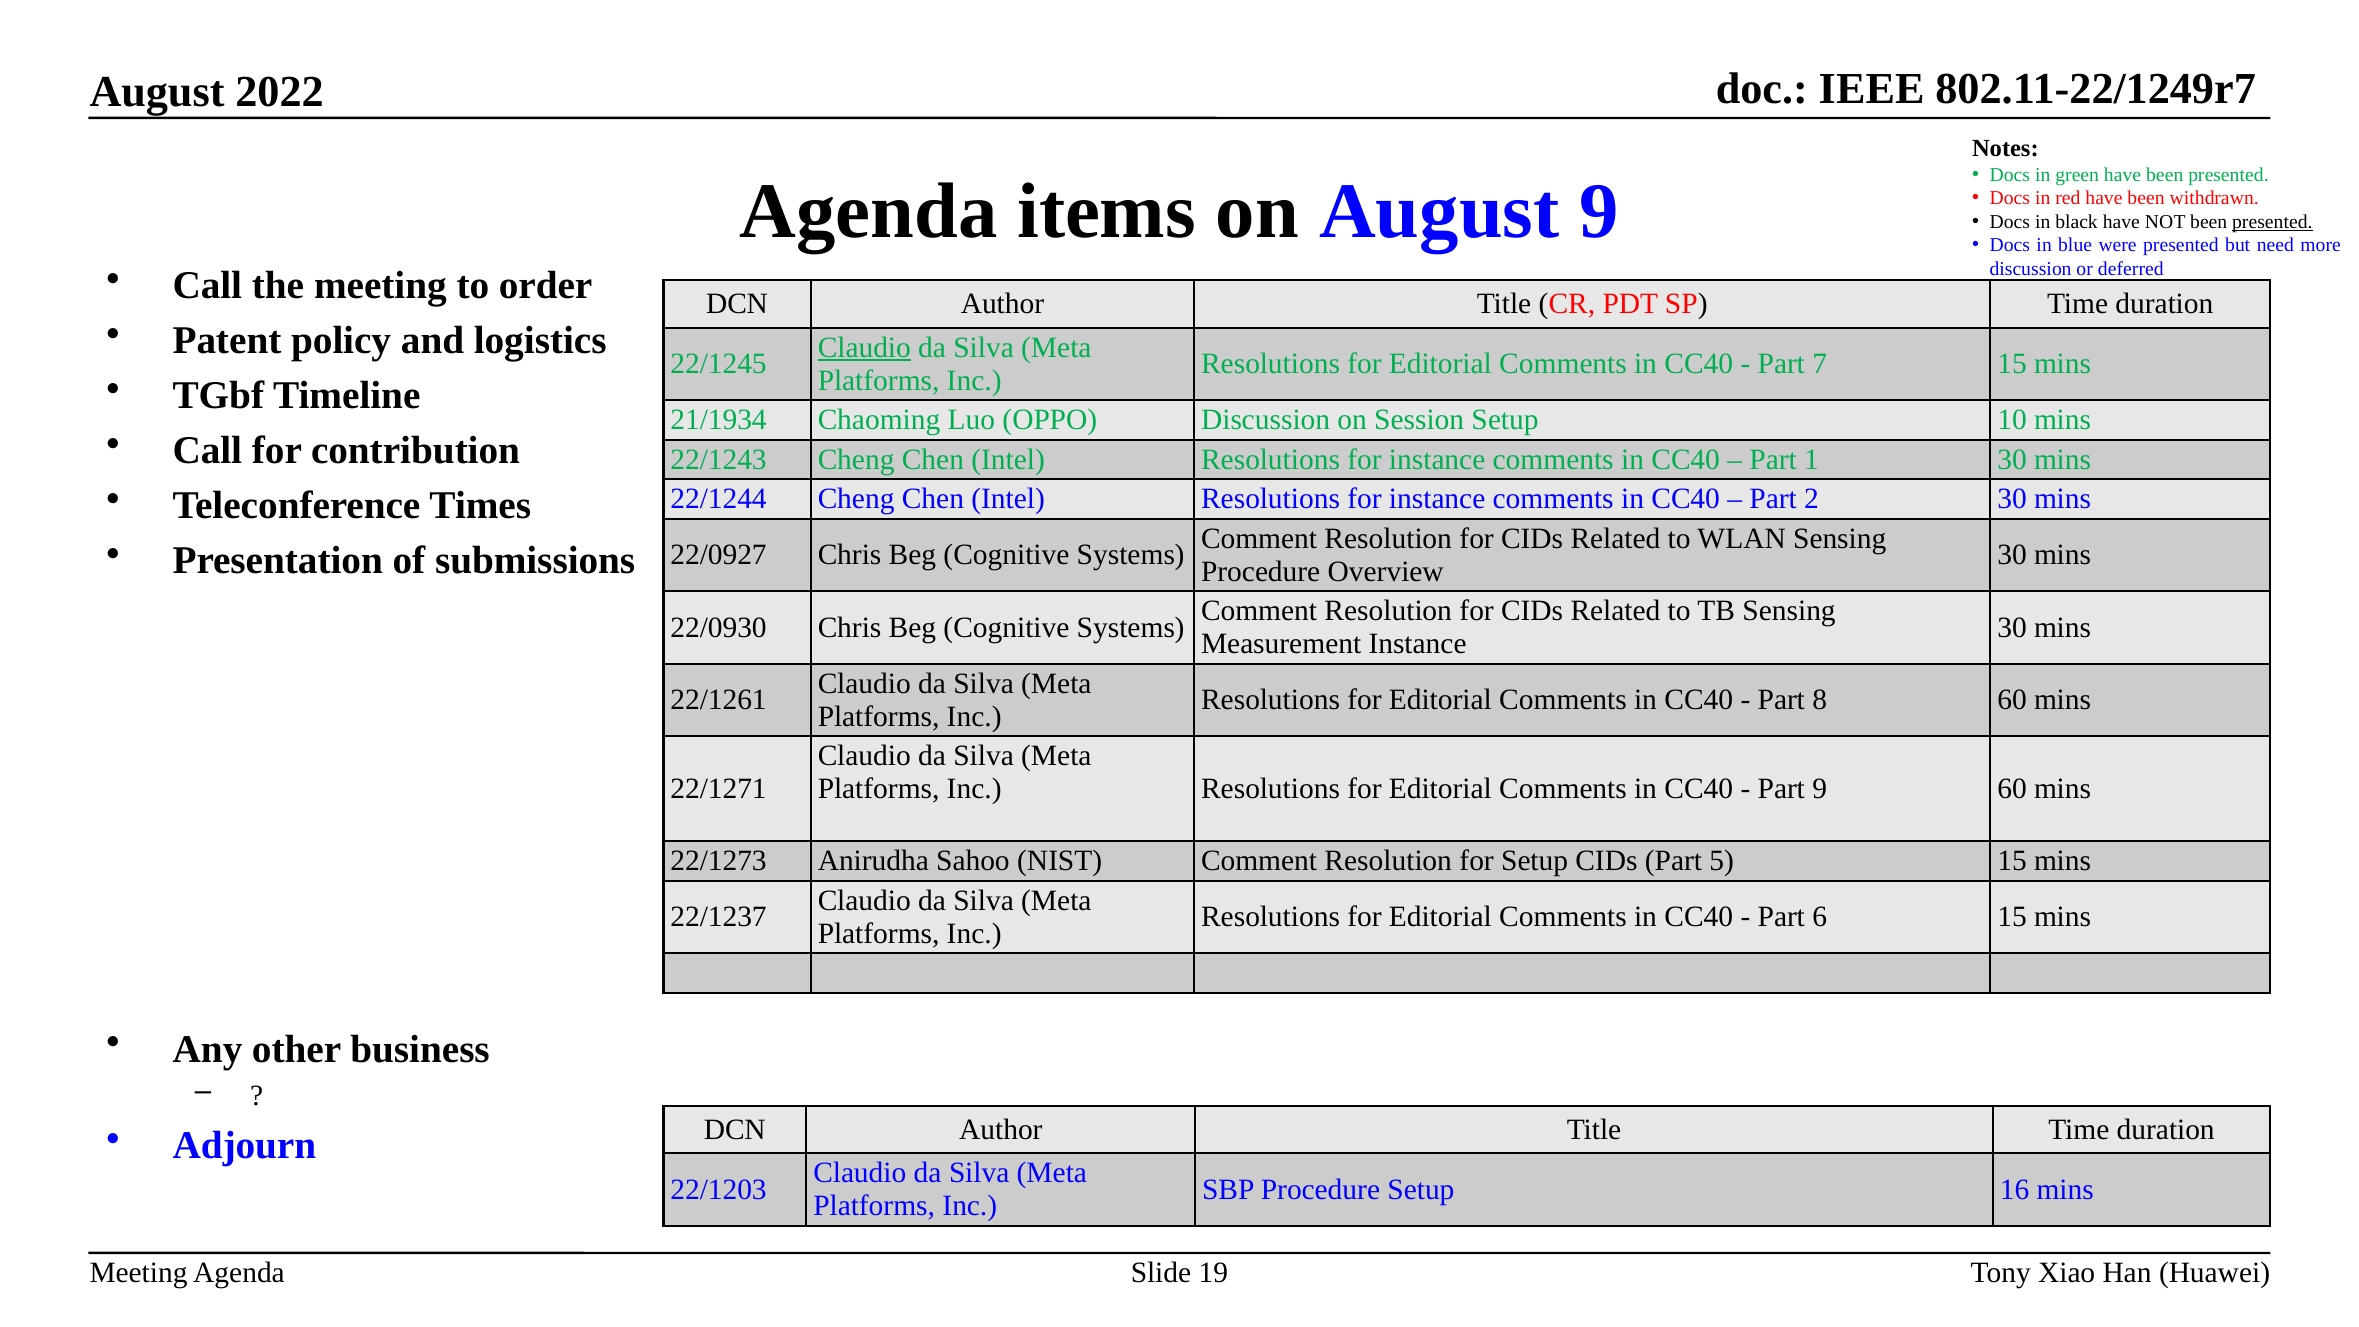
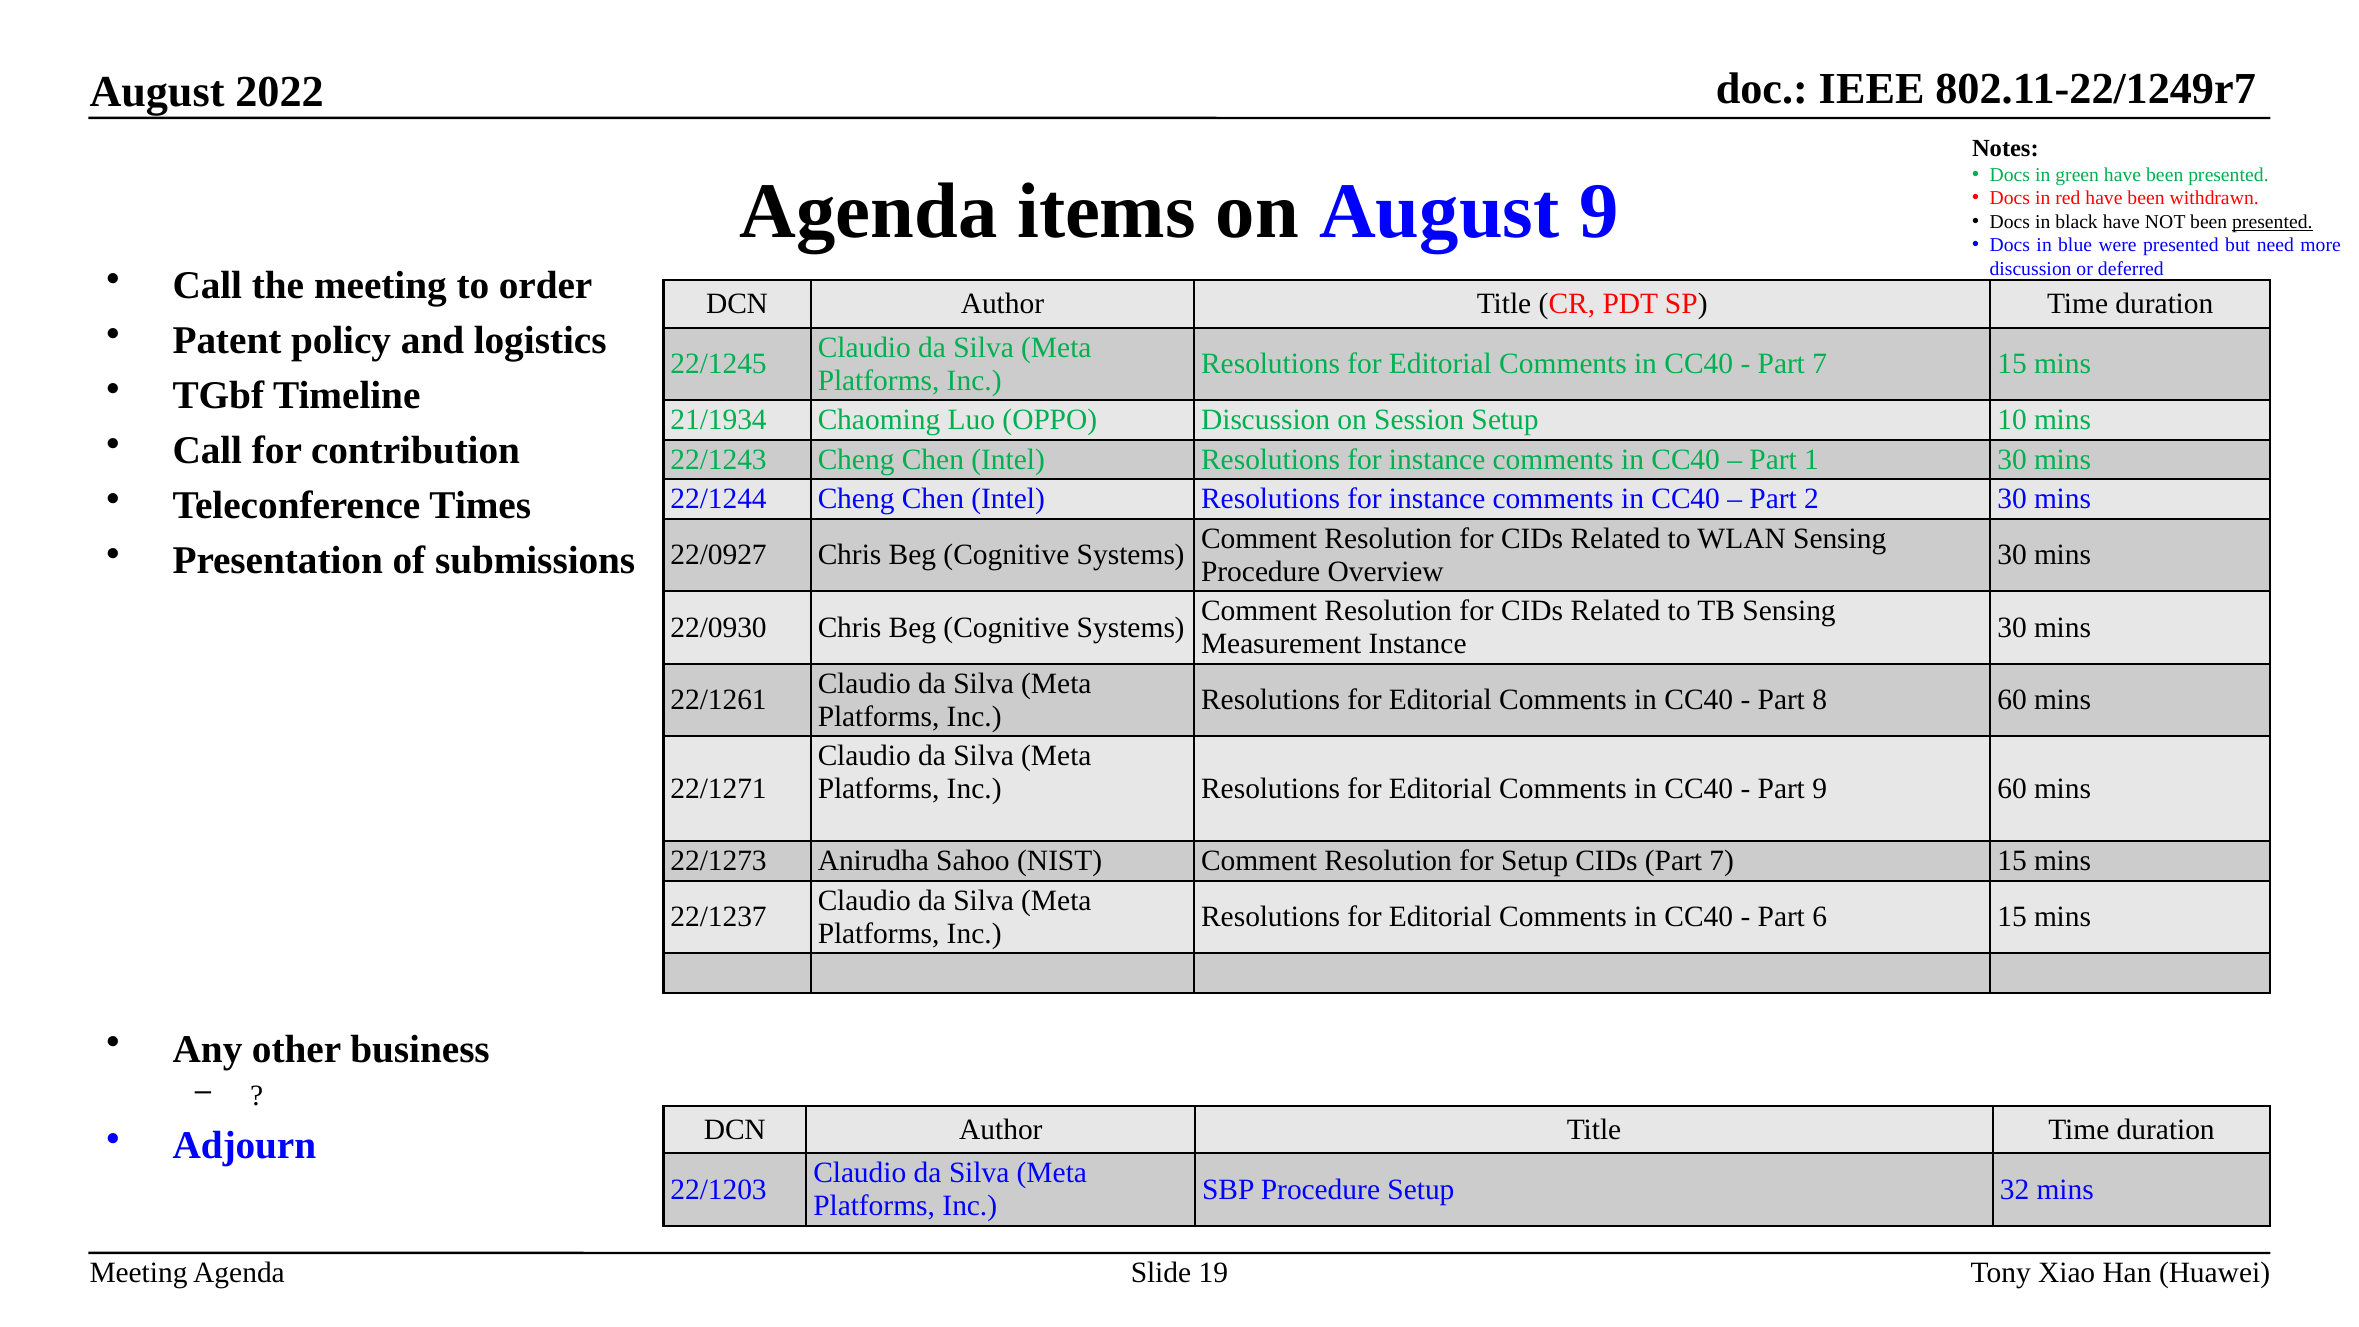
Claudio at (864, 348) underline: present -> none
CIDs Part 5: 5 -> 7
16: 16 -> 32
